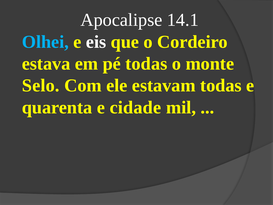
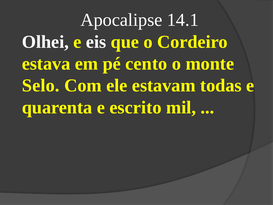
Olhei colour: light blue -> white
pé todas: todas -> cento
cidade: cidade -> escrito
